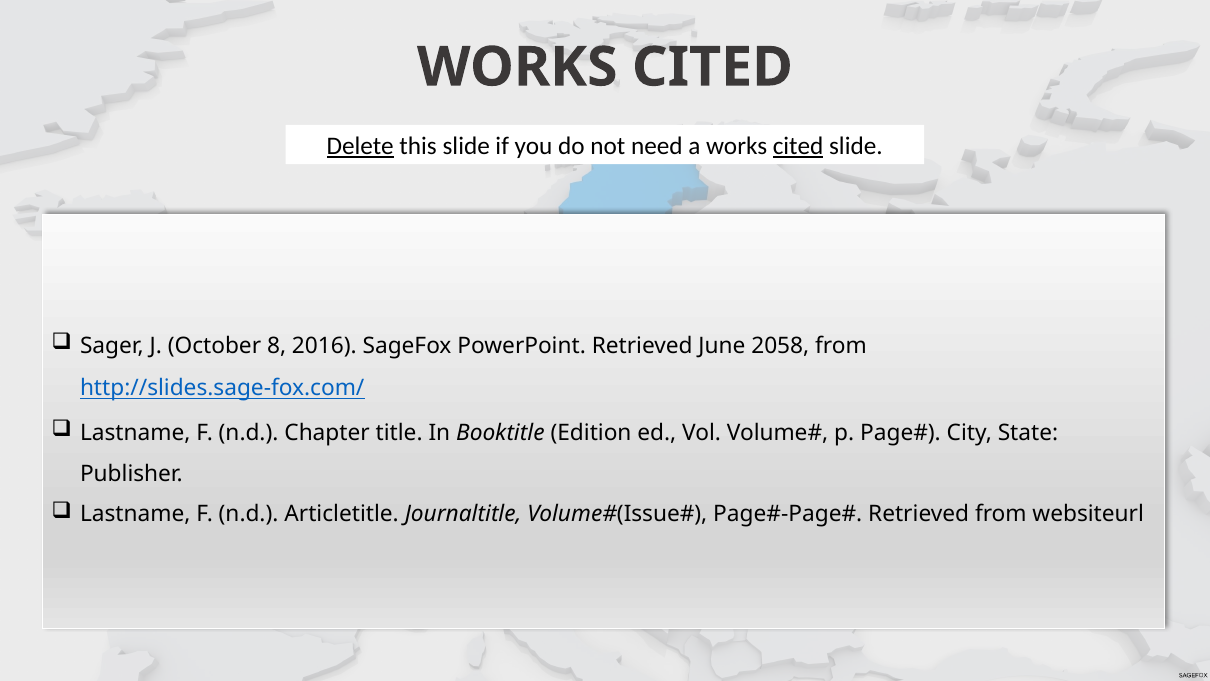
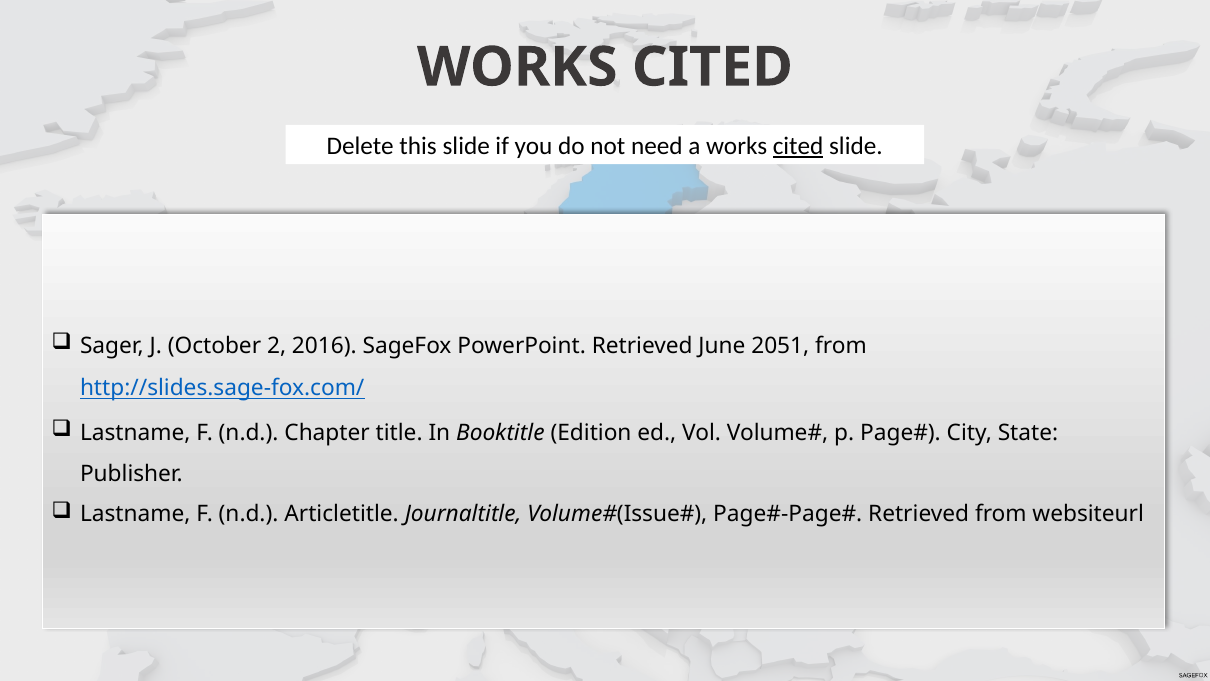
Delete underline: present -> none
8: 8 -> 2
2058: 2058 -> 2051
